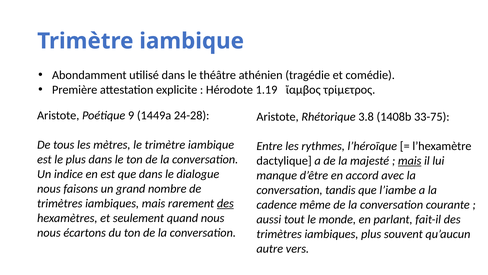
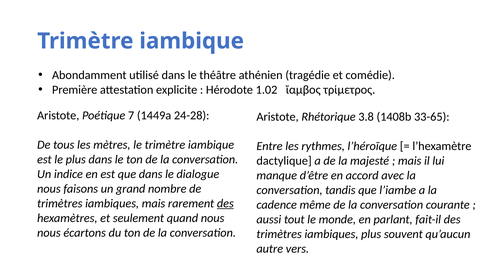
1.19: 1.19 -> 1.02
9: 9 -> 7
33-75: 33-75 -> 33-65
mais at (410, 160) underline: present -> none
